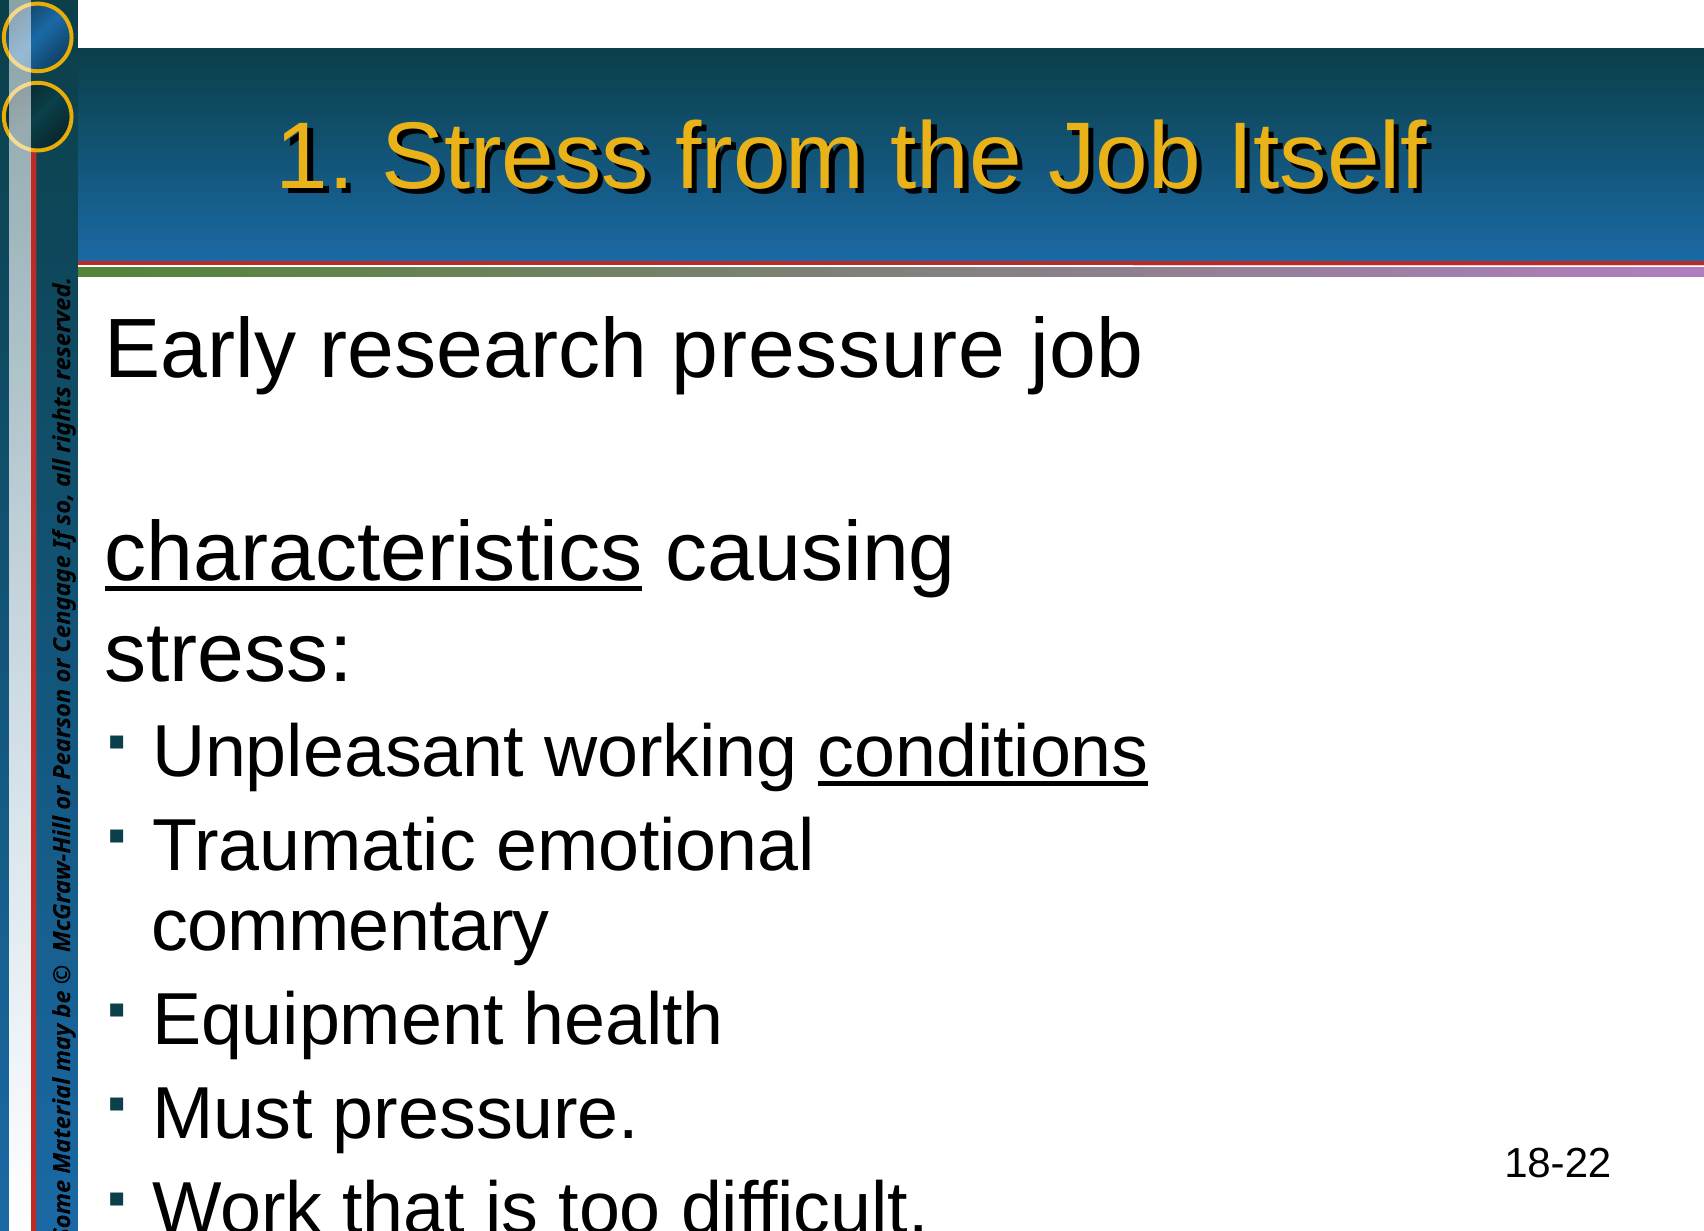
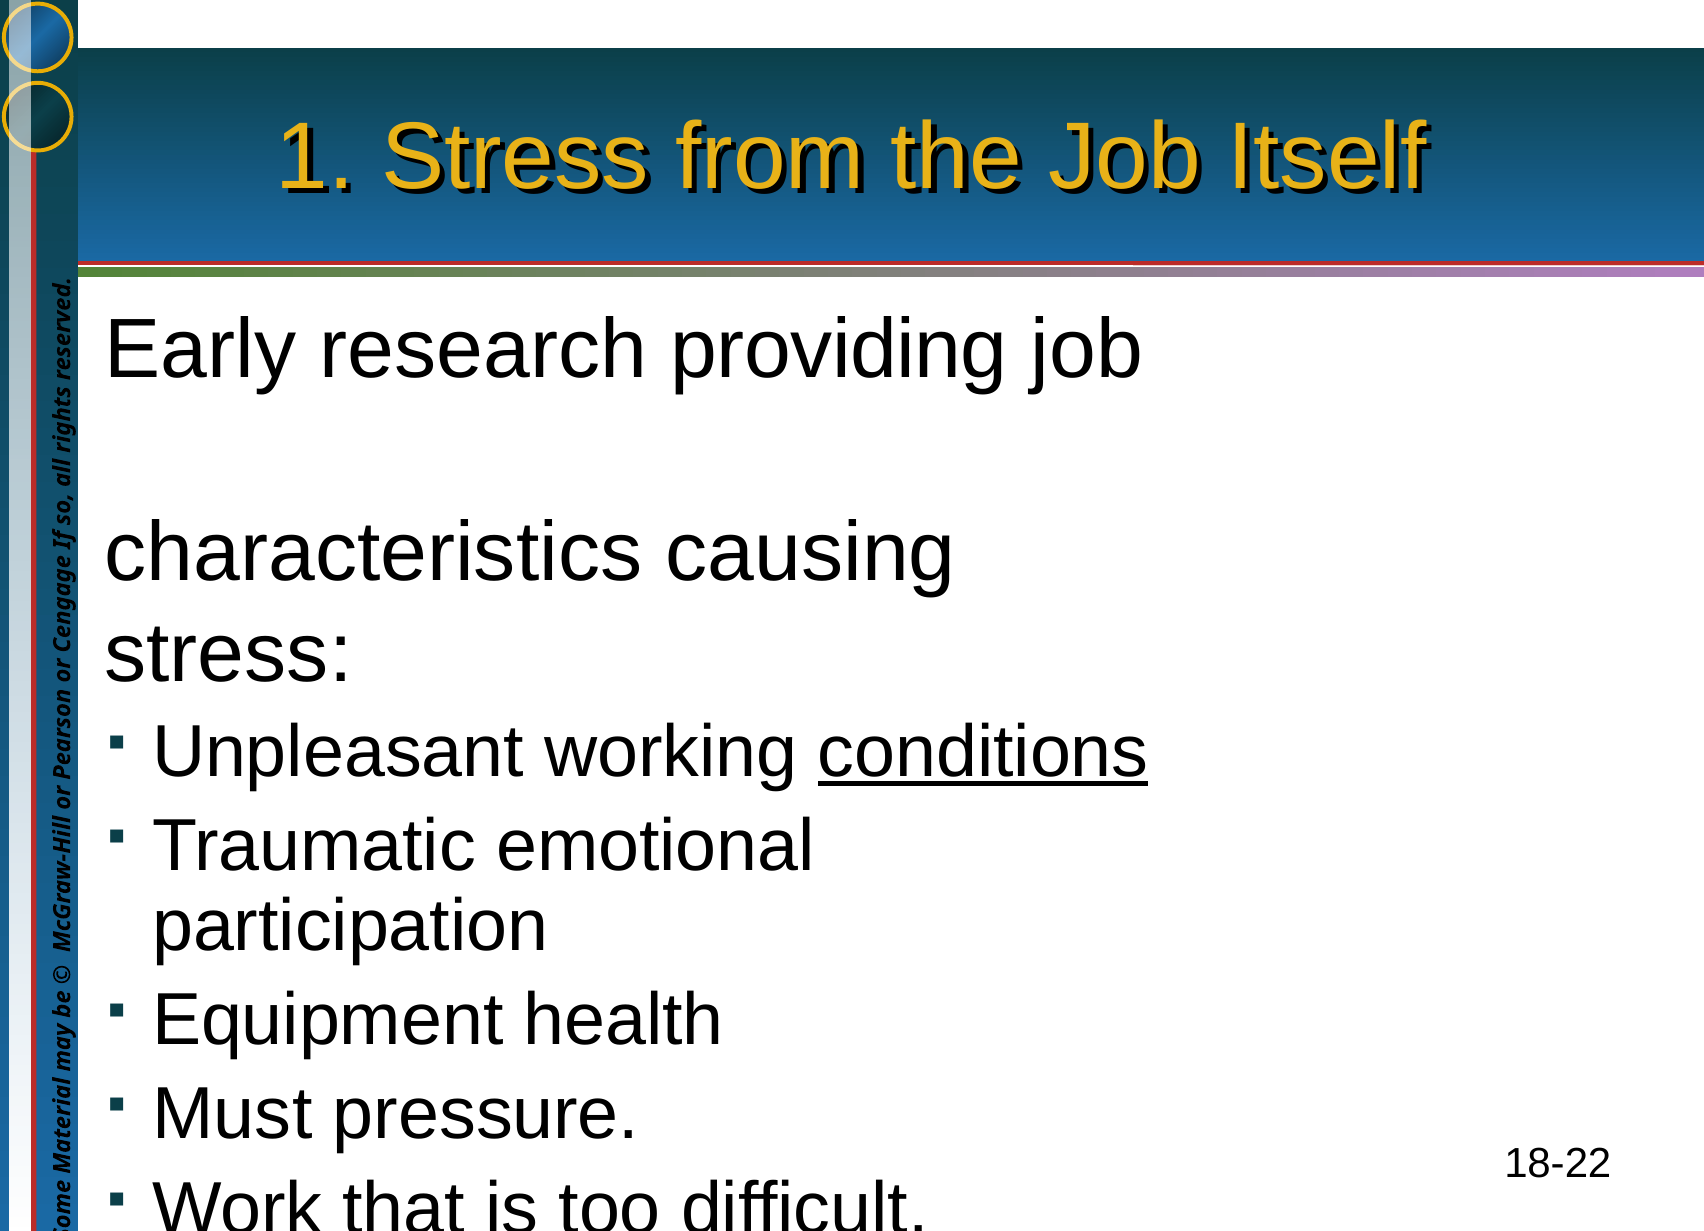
research pressure: pressure -> providing
characteristics underline: present -> none
commentary: commentary -> participation
